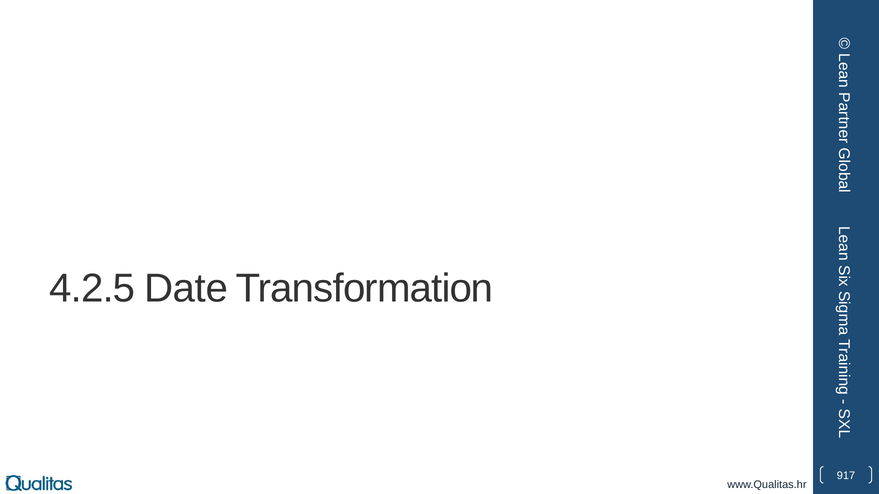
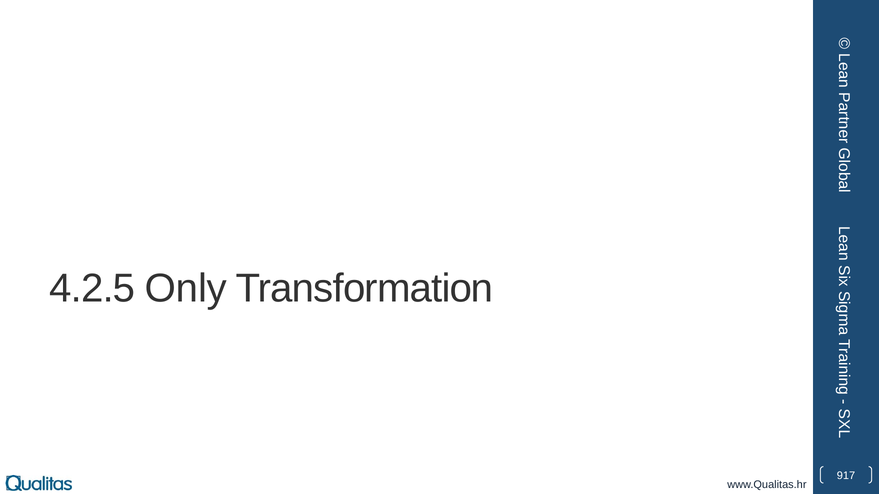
Date: Date -> Only
